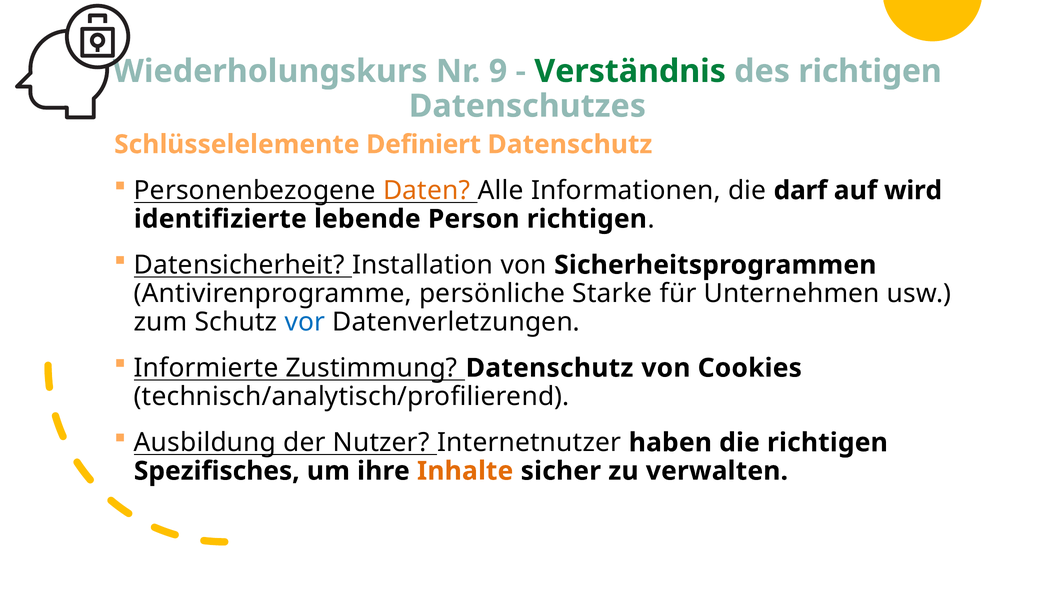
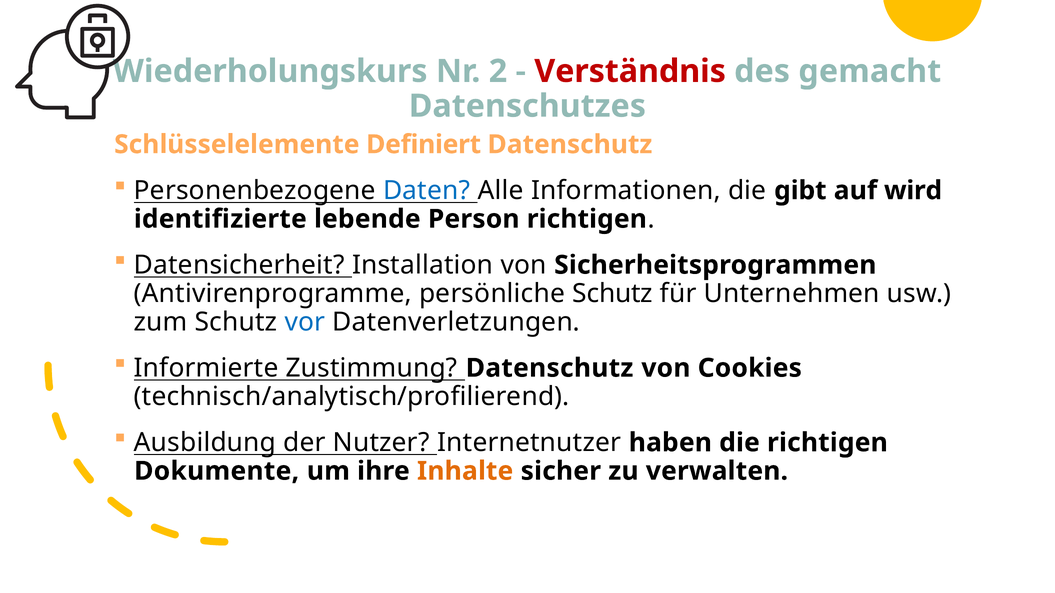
9: 9 -> 2
Verständnis colour: green -> red
des richtigen: richtigen -> gemacht
Daten colour: orange -> blue
darf: darf -> gibt
persönliche Starke: Starke -> Schutz
Spezifisches: Spezifisches -> Dokumente
